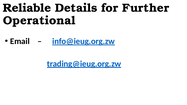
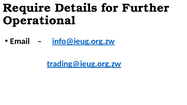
Reliable: Reliable -> Require
